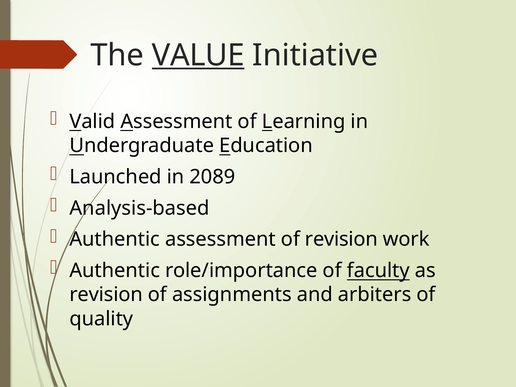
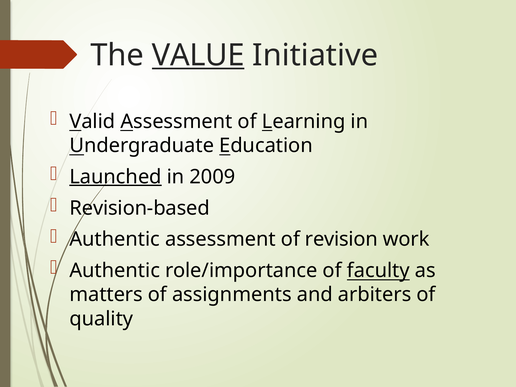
Launched underline: none -> present
2089: 2089 -> 2009
Analysis-based: Analysis-based -> Revision-based
revision at (106, 295): revision -> matters
